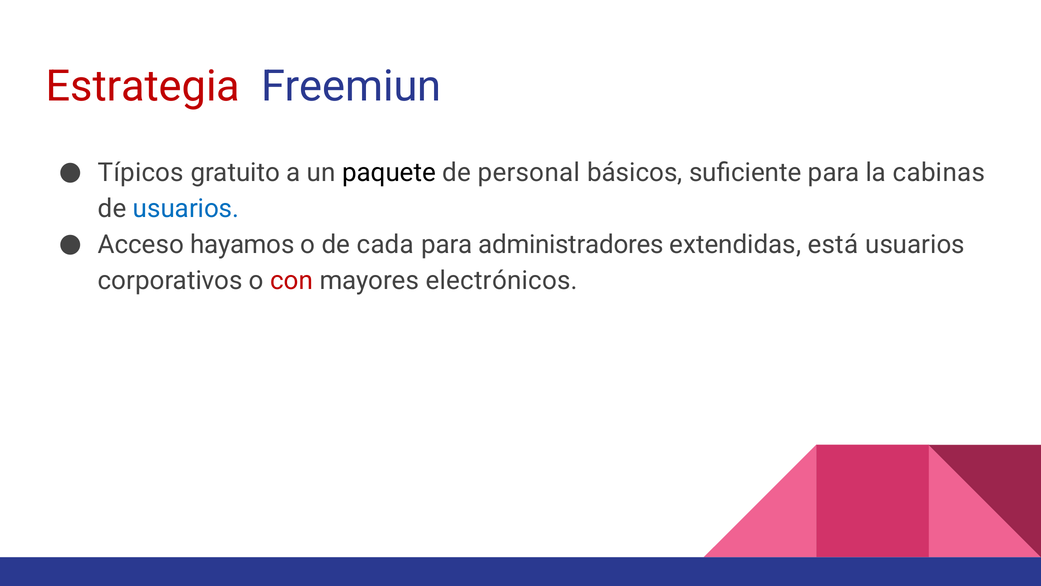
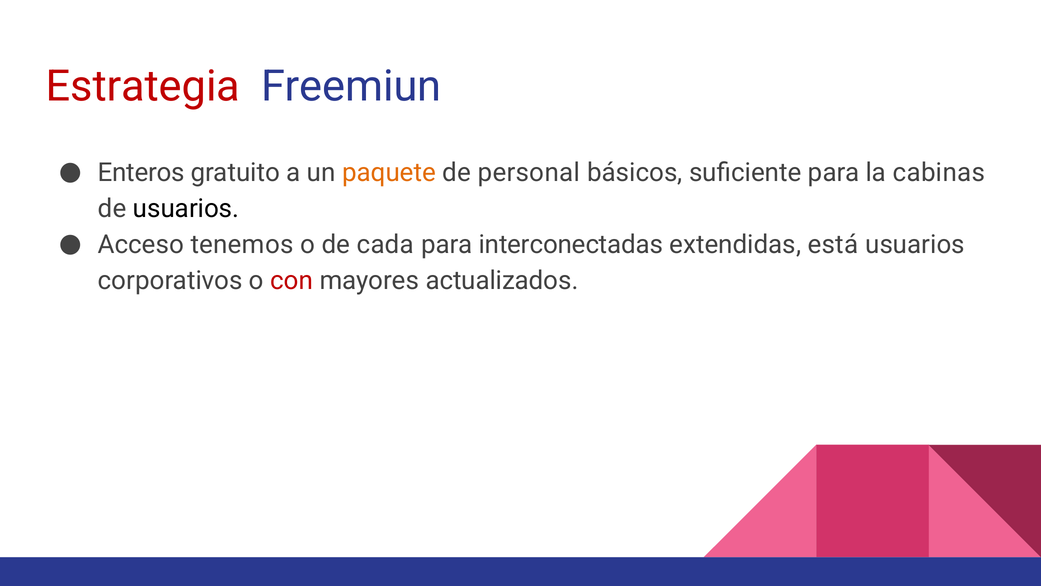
Típicos: Típicos -> Enteros
paquete colour: black -> orange
usuarios at (186, 208) colour: blue -> black
hayamos: hayamos -> tenemos
administradores: administradores -> interconectadas
electrónicos: electrónicos -> actualizados
